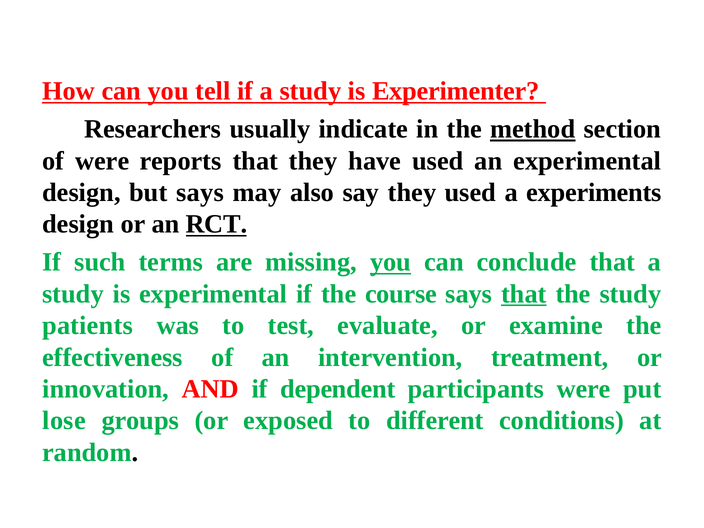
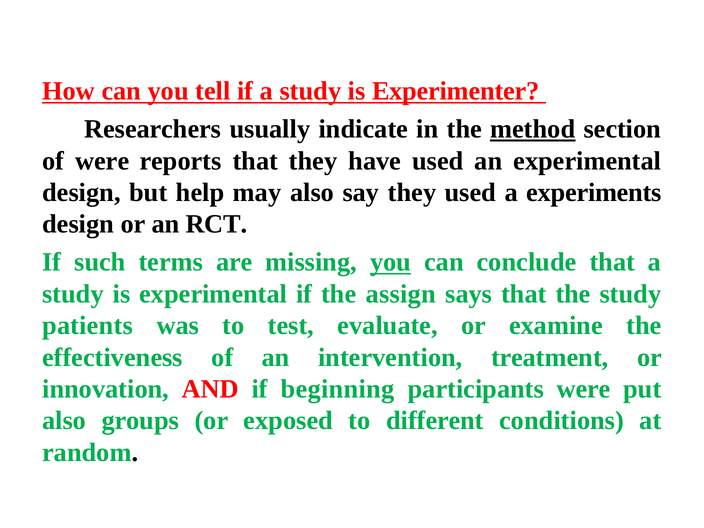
but says: says -> help
RCT underline: present -> none
course: course -> assign
that at (524, 294) underline: present -> none
dependent: dependent -> beginning
lose at (64, 421): lose -> also
